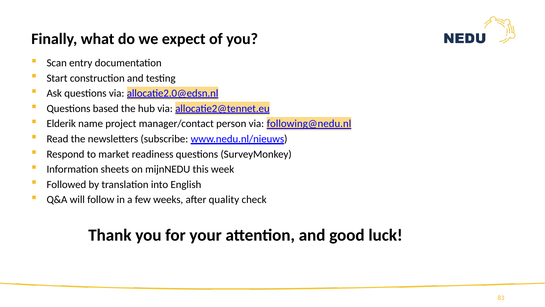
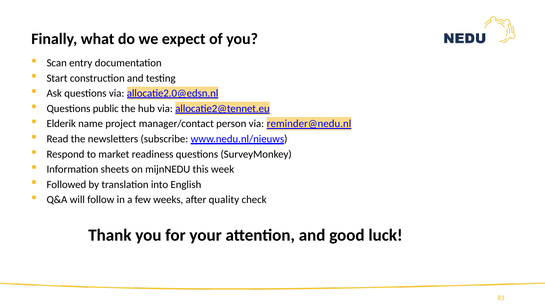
based: based -> public
following@nedu.nl: following@nedu.nl -> reminder@nedu.nl
